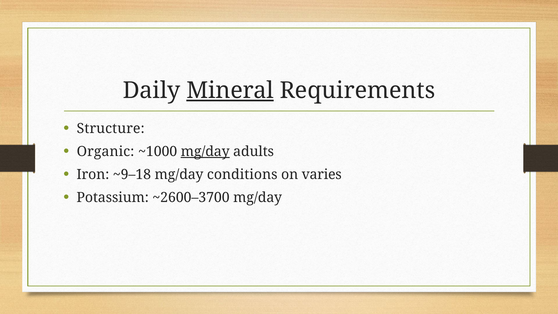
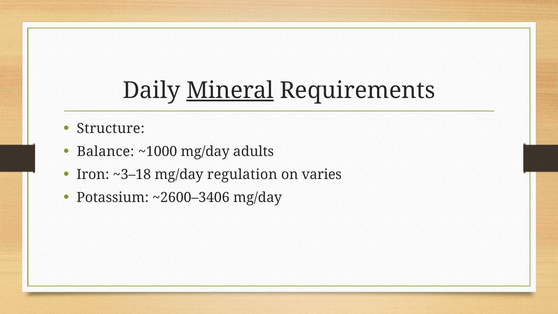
Organic: Organic -> Balance
mg/day at (205, 151) underline: present -> none
~9–18: ~9–18 -> ~3–18
conditions: conditions -> regulation
~2600–3700: ~2600–3700 -> ~2600–3406
